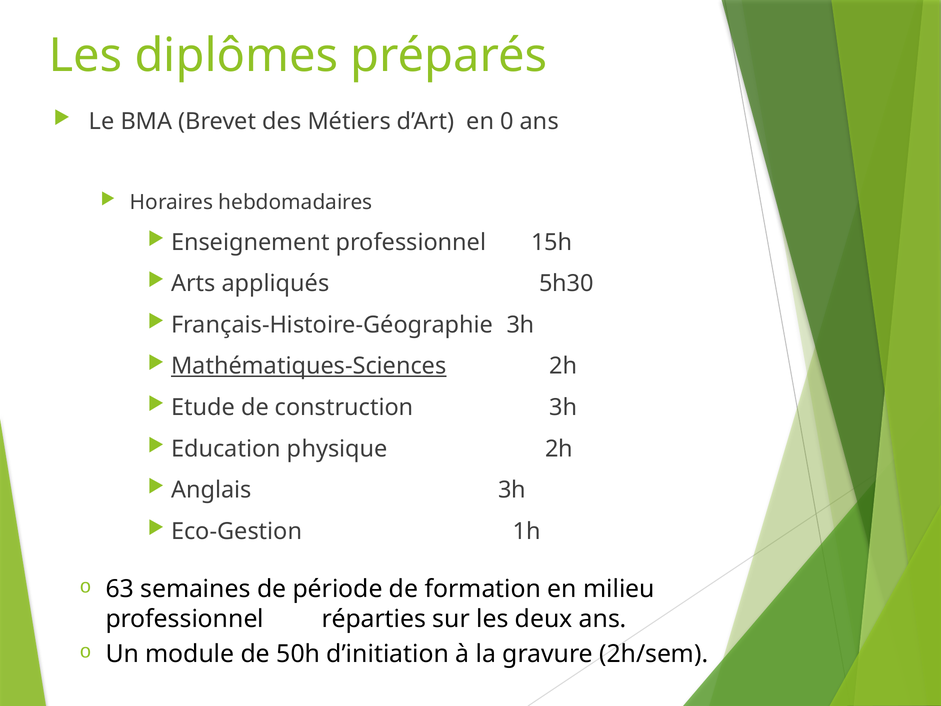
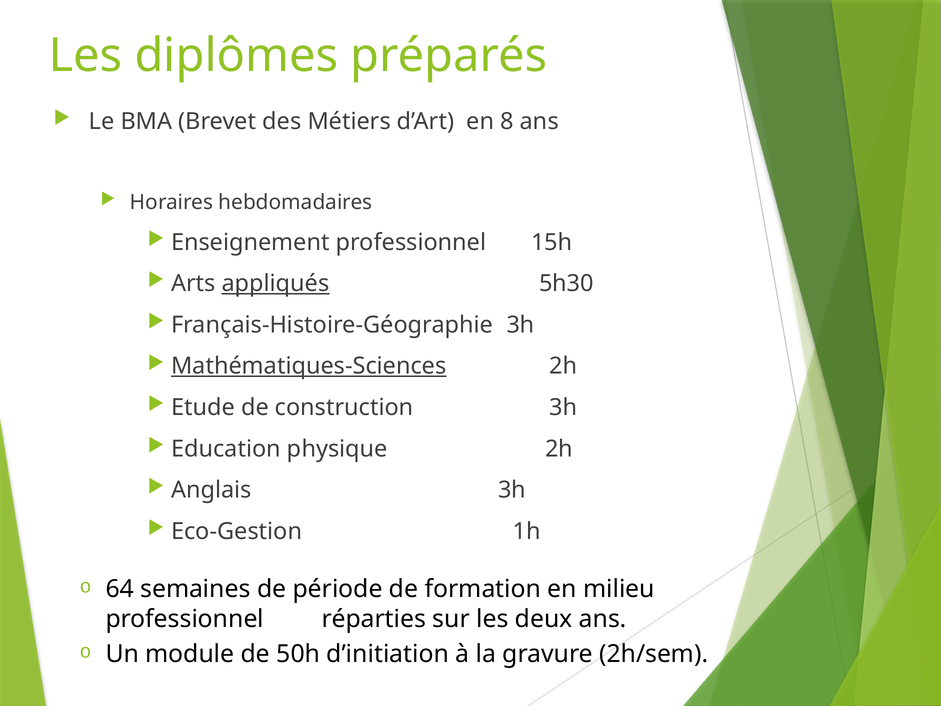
0: 0 -> 8
appliqués underline: none -> present
63: 63 -> 64
